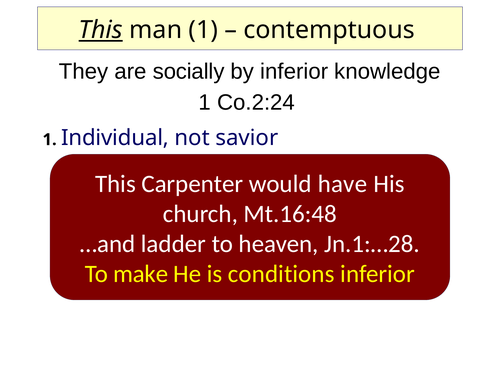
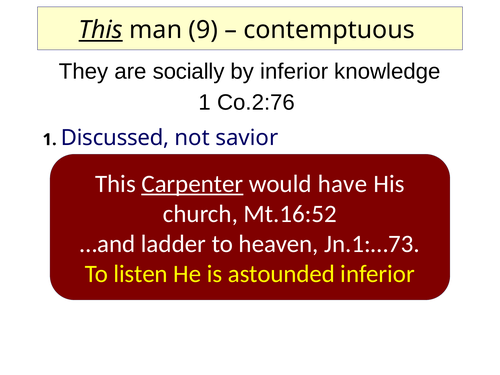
man 1: 1 -> 9
Co.2:24: Co.2:24 -> Co.2:76
Individual: Individual -> Discussed
Carpenter underline: none -> present
Mt.16:48: Mt.16:48 -> Mt.16:52
Jn.1:…28: Jn.1:…28 -> Jn.1:…73
make: make -> listen
conditions: conditions -> astounded
